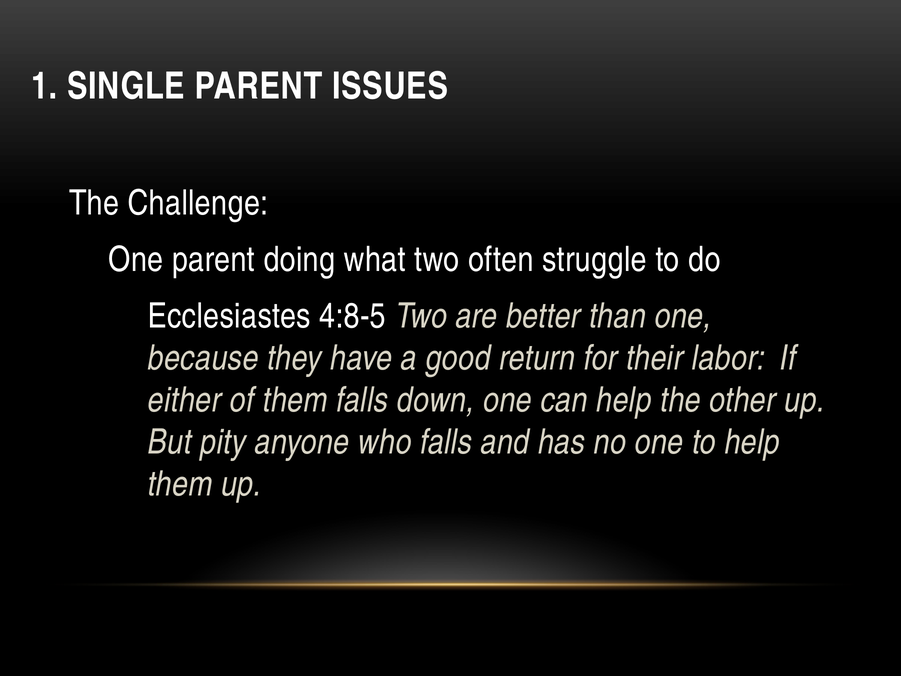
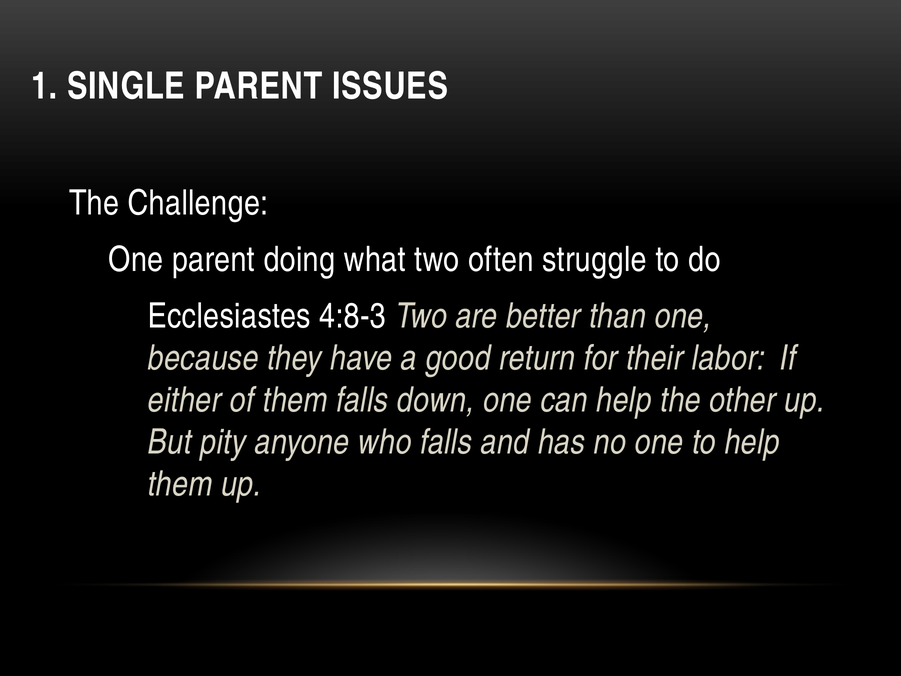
4:8-5: 4:8-5 -> 4:8-3
